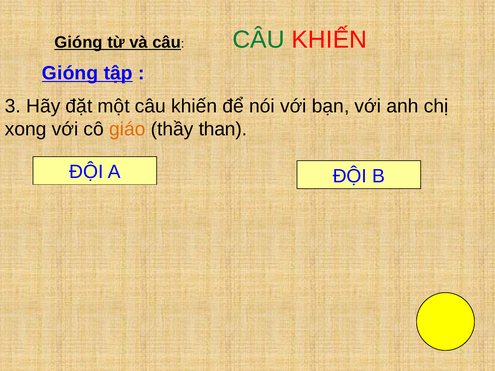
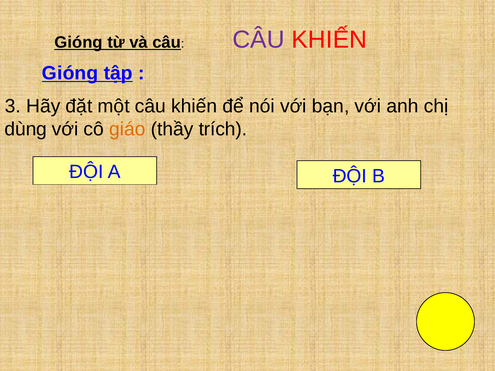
CÂU at (259, 40) colour: green -> purple
xong: xong -> dùng
than: than -> trích
